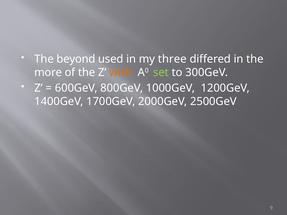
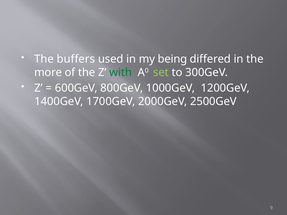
beyond: beyond -> buffers
three: three -> being
with colour: orange -> green
